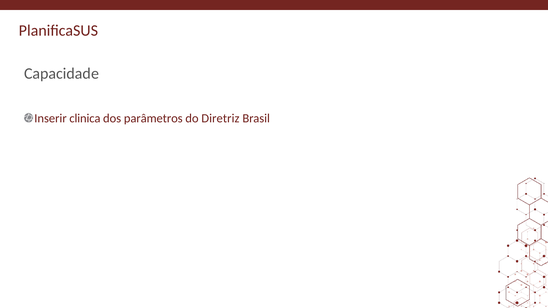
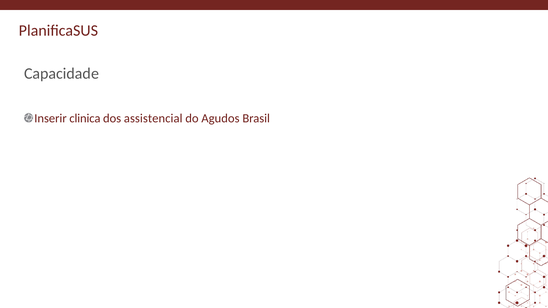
parâmetros: parâmetros -> assistencial
Diretriz: Diretriz -> Agudos
